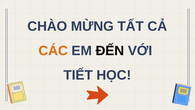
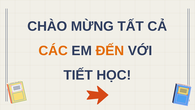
ĐẾN colour: black -> orange
